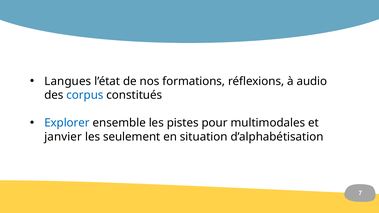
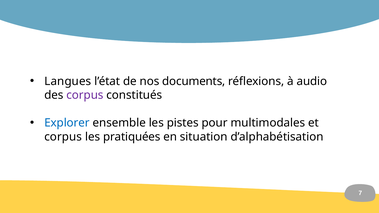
formations: formations -> documents
corpus at (85, 95) colour: blue -> purple
janvier at (63, 137): janvier -> corpus
seulement: seulement -> pratiquées
